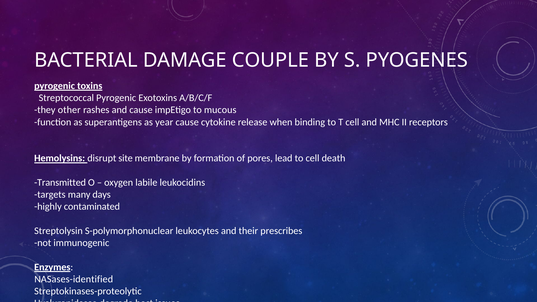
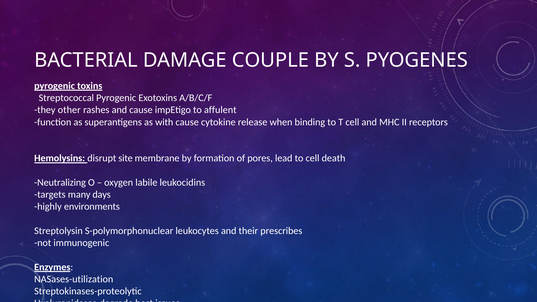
mucous: mucous -> affulent
year: year -> with
Transmitted: Transmitted -> Neutralizing
contaminated: contaminated -> environments
NASases-identified: NASases-identified -> NASases-utilization
